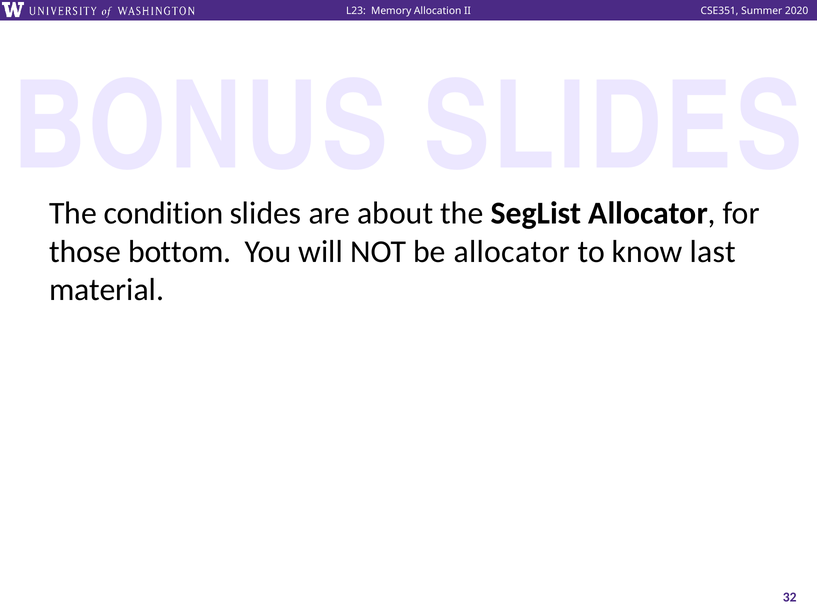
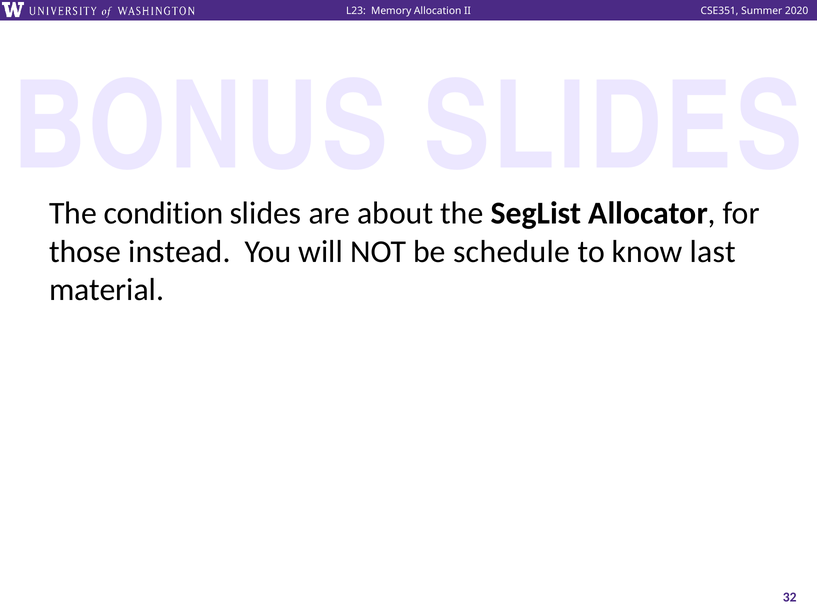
bottom: bottom -> instead
be allocator: allocator -> schedule
